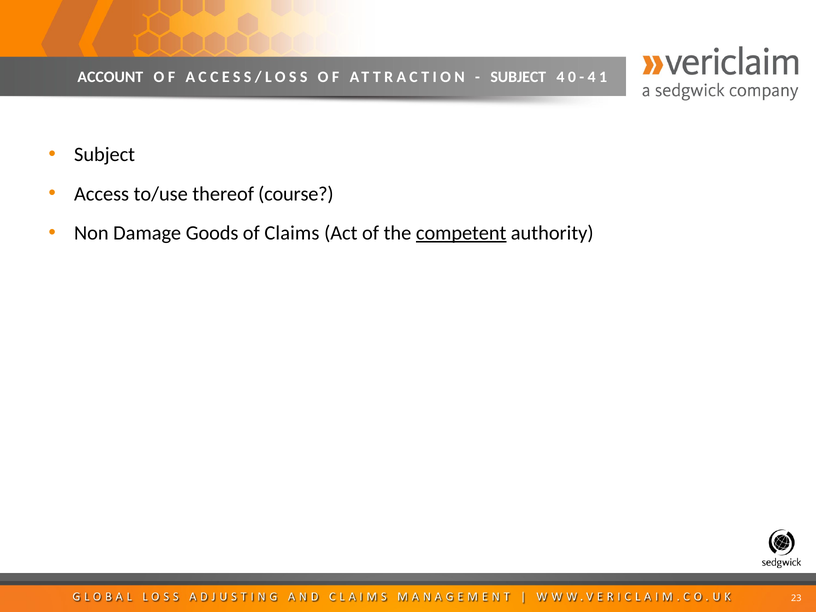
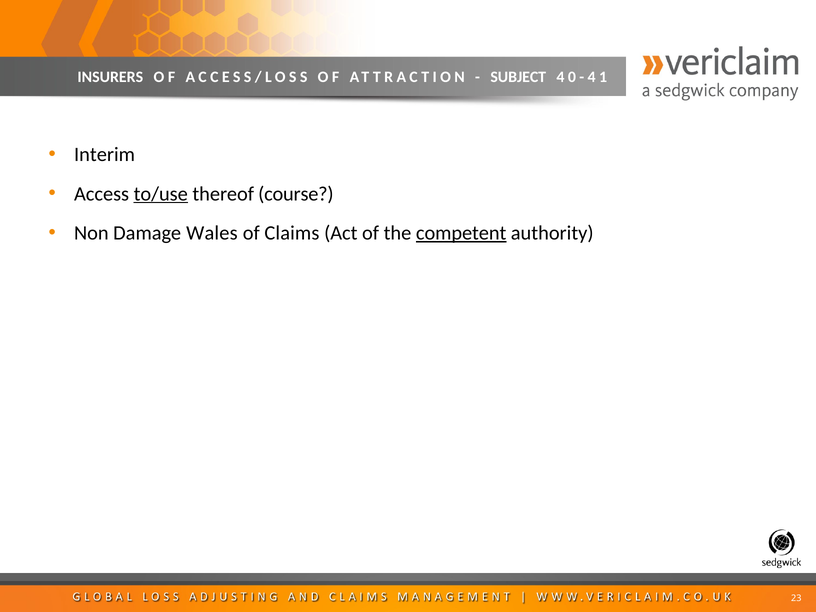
ACCOUNT: ACCOUNT -> INSURERS
Subject at (105, 155): Subject -> Interim
to/use underline: none -> present
Goods: Goods -> Wales
